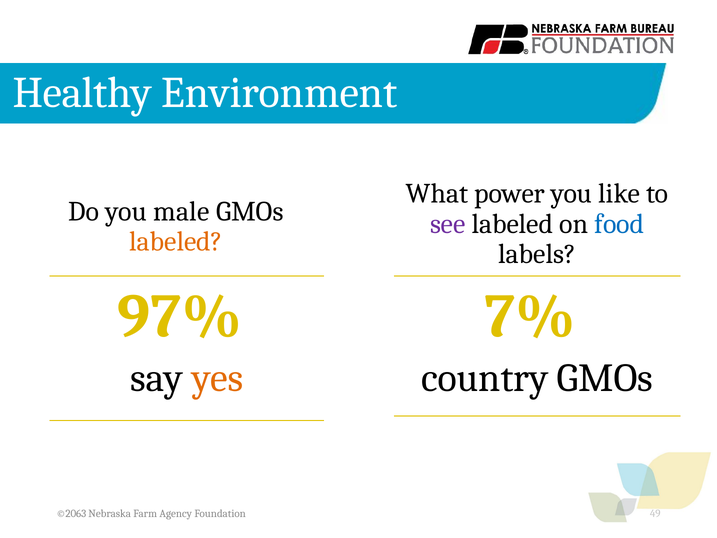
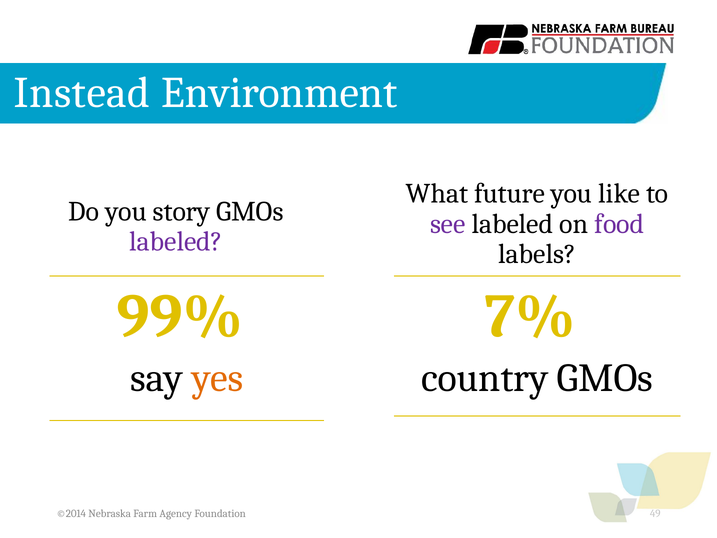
Healthy: Healthy -> Instead
power: power -> future
male: male -> story
food colour: blue -> purple
labeled at (176, 241) colour: orange -> purple
97%: 97% -> 99%
©2063: ©2063 -> ©2014
